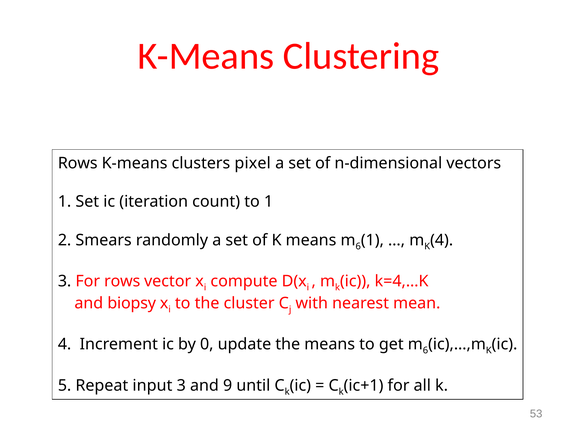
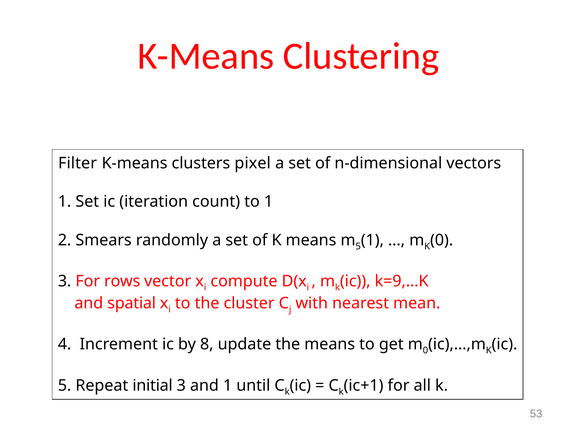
Rows at (78, 163): Rows -> Filter
6 at (358, 246): 6 -> 5
K 4: 4 -> 0
k=4,…K: k=4,…K -> k=9,…K
biopsy: biopsy -> spatial
0: 0 -> 8
6 at (425, 350): 6 -> 0
input: input -> initial
and 9: 9 -> 1
